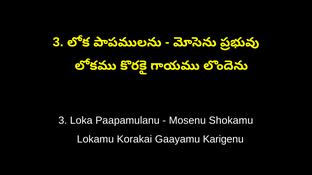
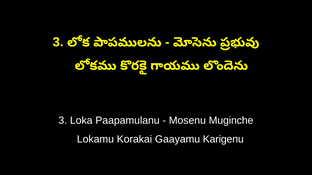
Shokamu: Shokamu -> Muginche
